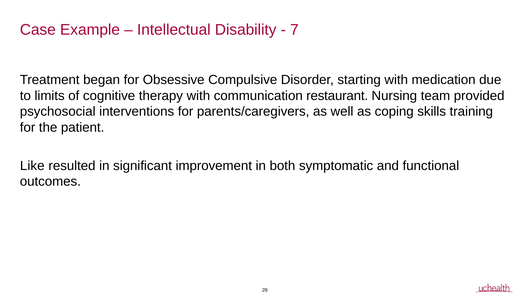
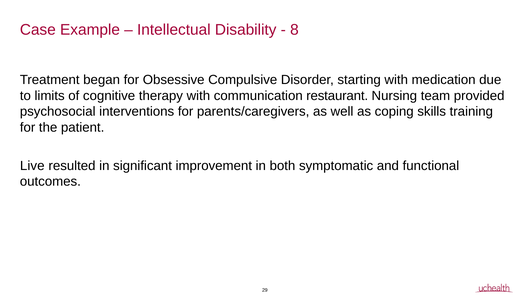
7: 7 -> 8
Like: Like -> Live
